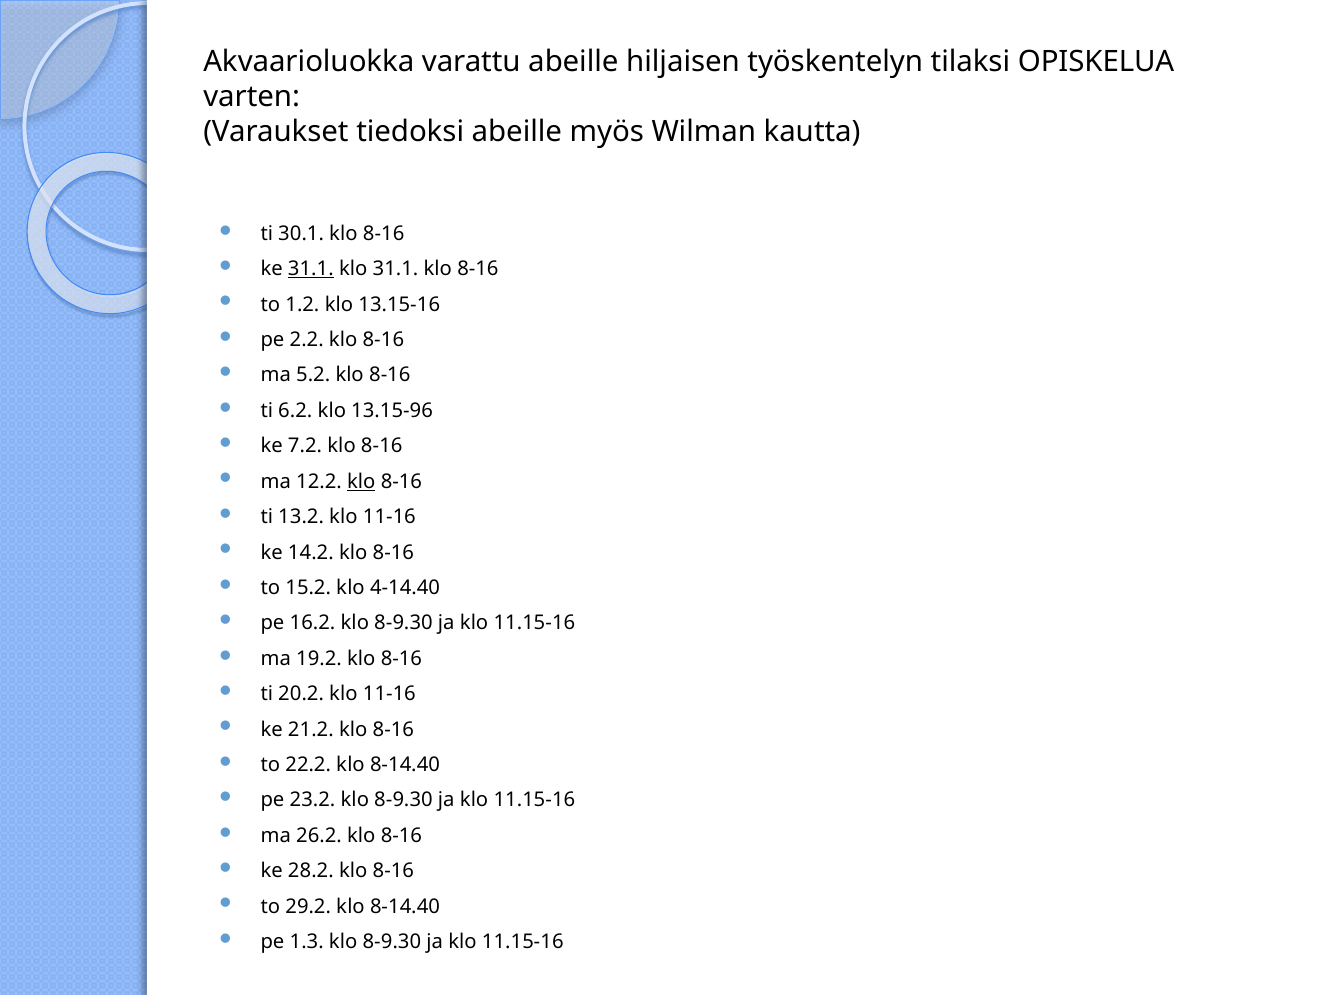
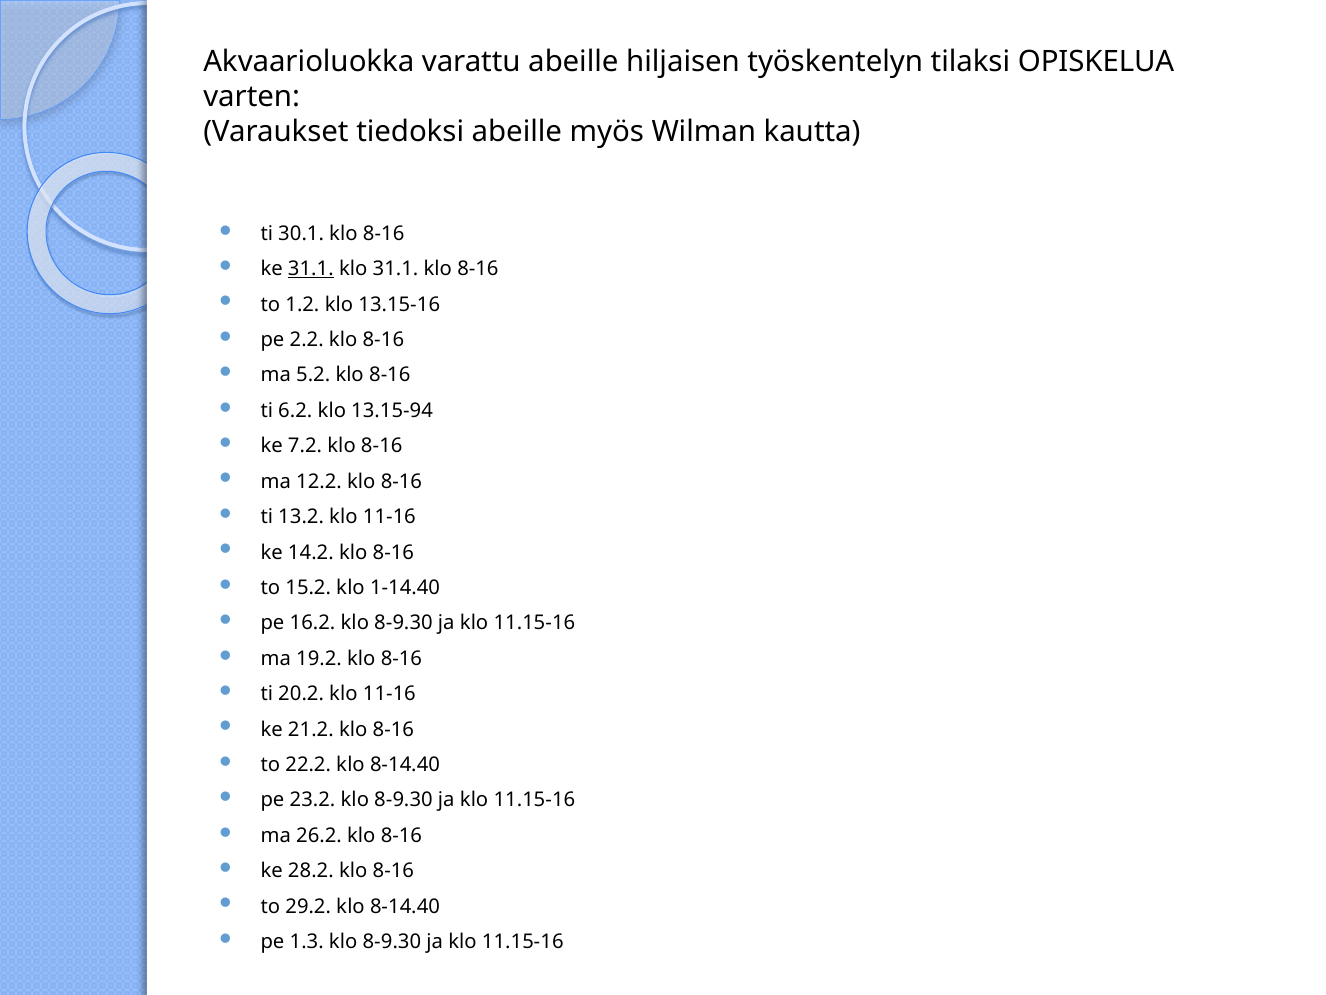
13.15-96: 13.15-96 -> 13.15-94
klo at (361, 481) underline: present -> none
4-14.40: 4-14.40 -> 1-14.40
